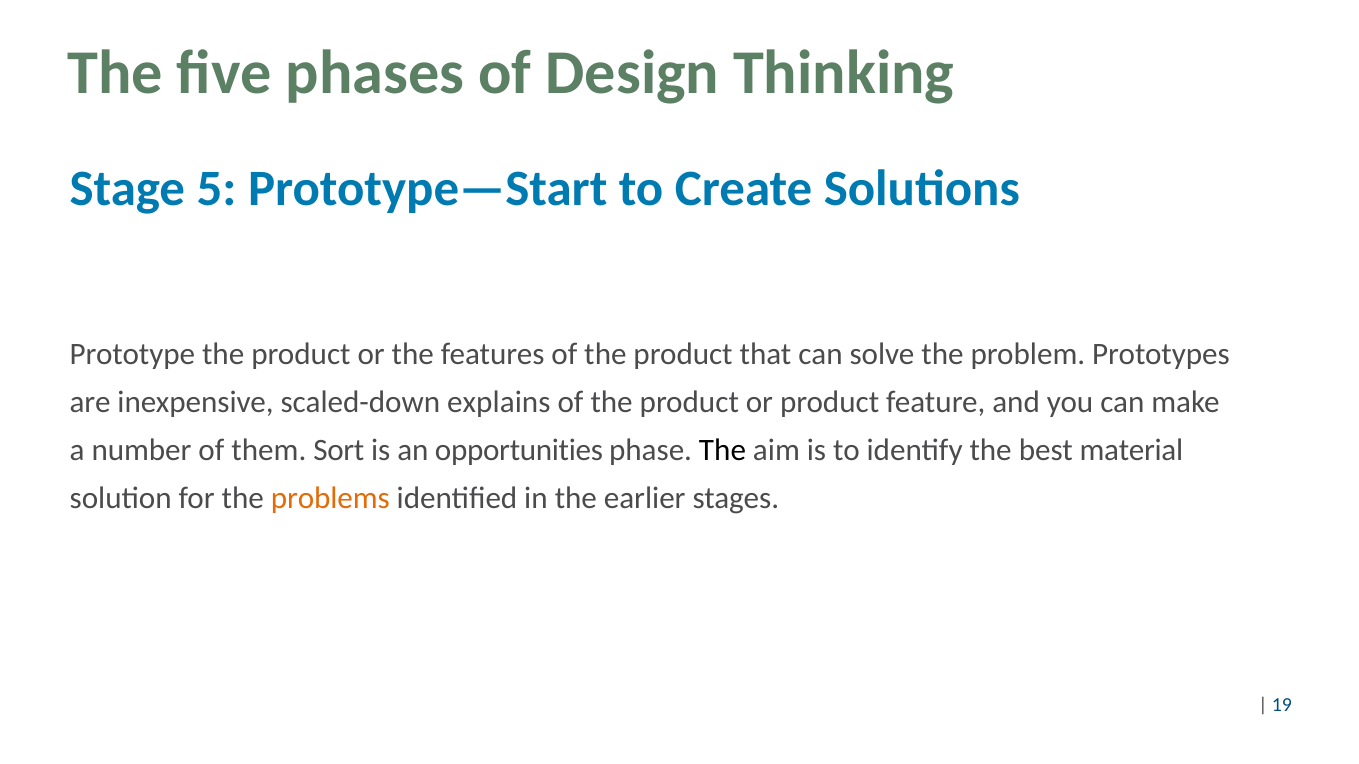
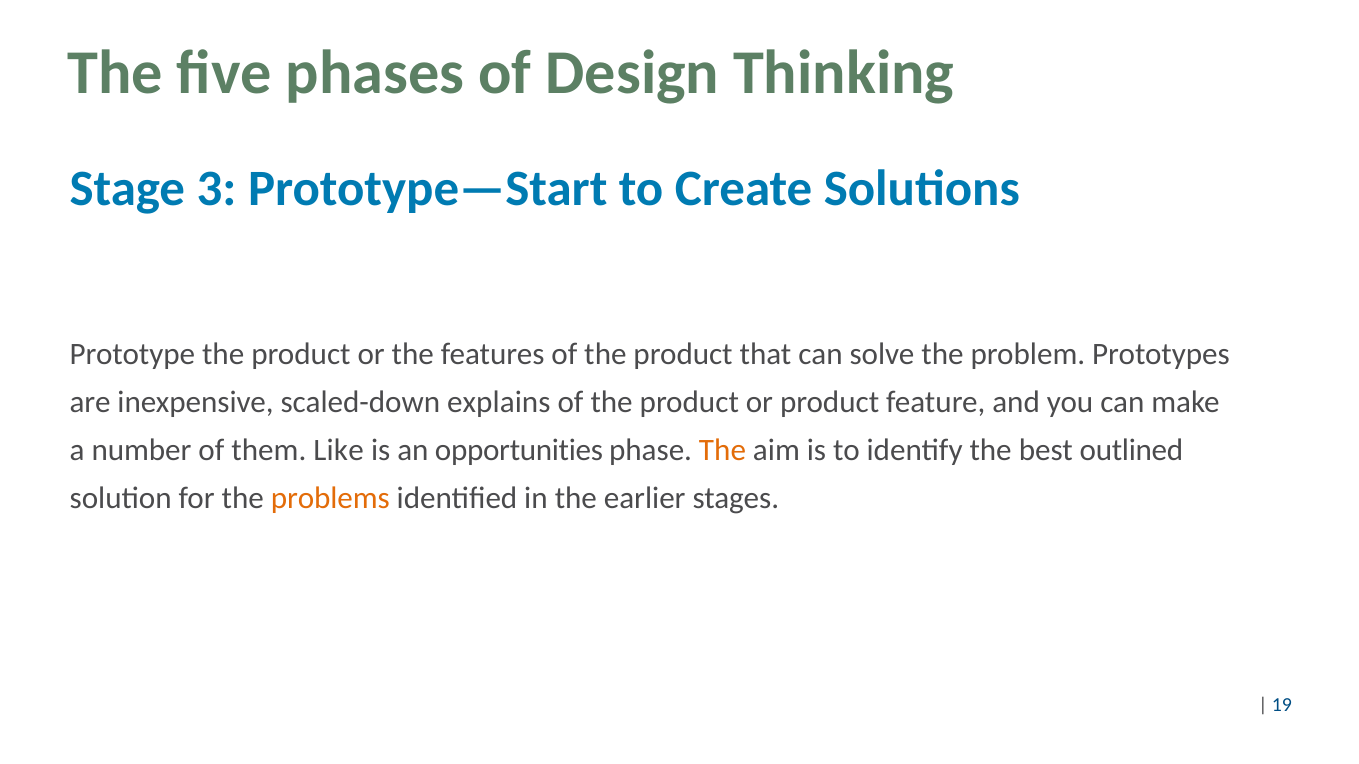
5: 5 -> 3
Sort: Sort -> Like
The at (723, 450) colour: black -> orange
material: material -> outlined
